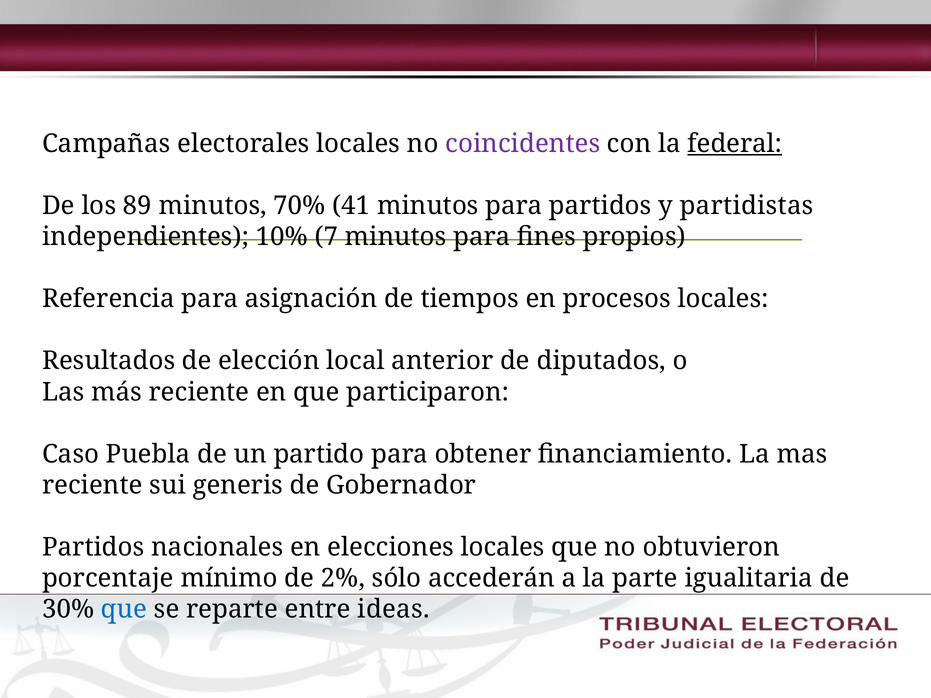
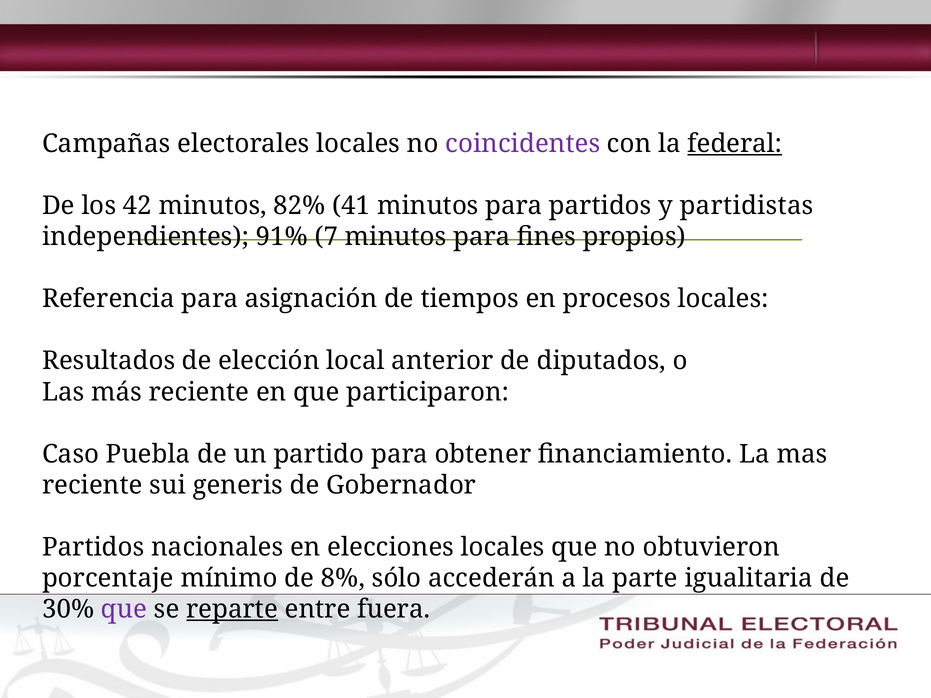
89: 89 -> 42
70%: 70% -> 82%
10%: 10% -> 91%
2%: 2% -> 8%
que at (124, 609) colour: blue -> purple
reparte underline: none -> present
ideas: ideas -> fuera
